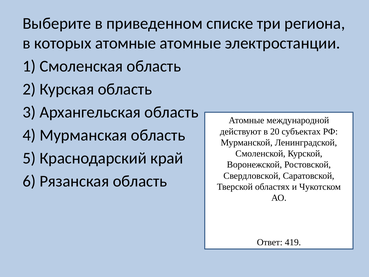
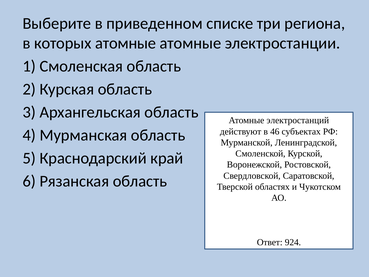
международной: международной -> электростанций
20: 20 -> 46
419: 419 -> 924
